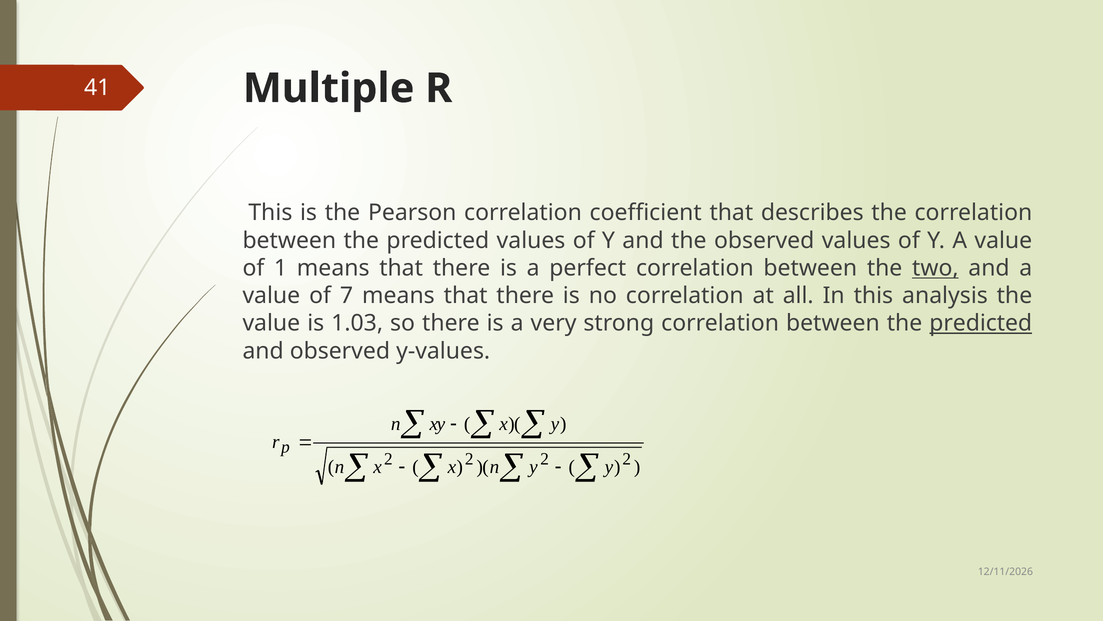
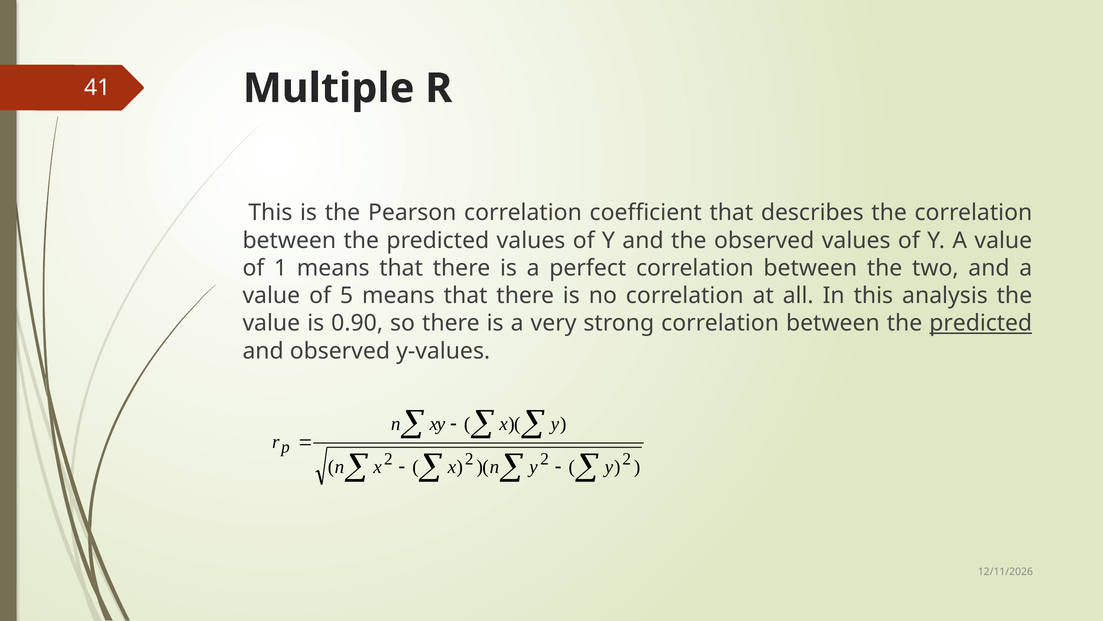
two underline: present -> none
7: 7 -> 5
1.03: 1.03 -> 0.90
